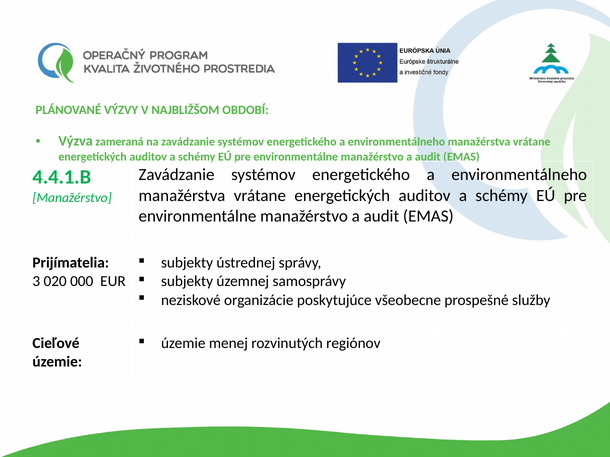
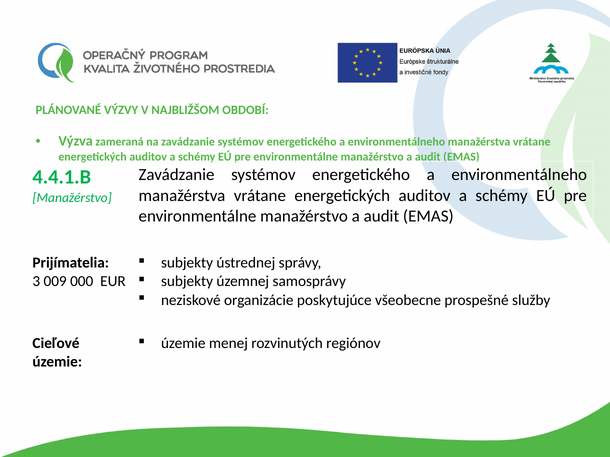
020: 020 -> 009
